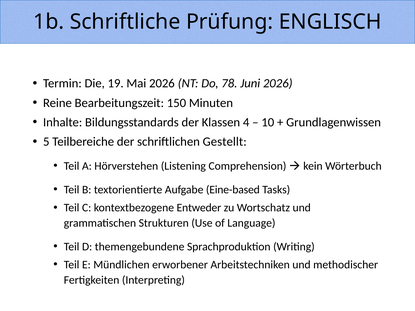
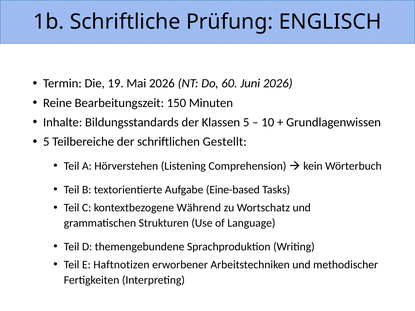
78: 78 -> 60
Klassen 4: 4 -> 5
Entweder: Entweder -> Während
Mündlichen: Mündlichen -> Haftnotizen
